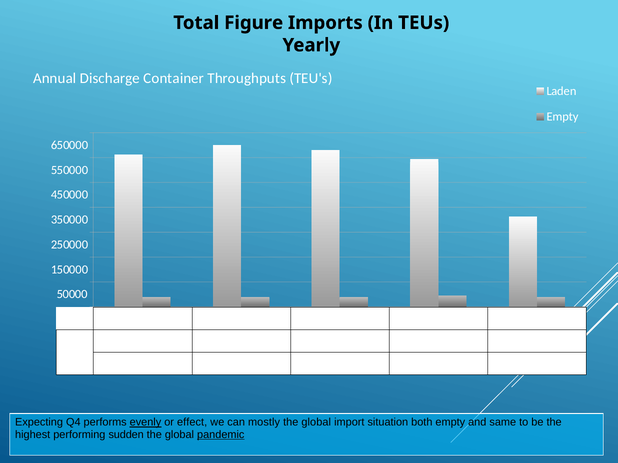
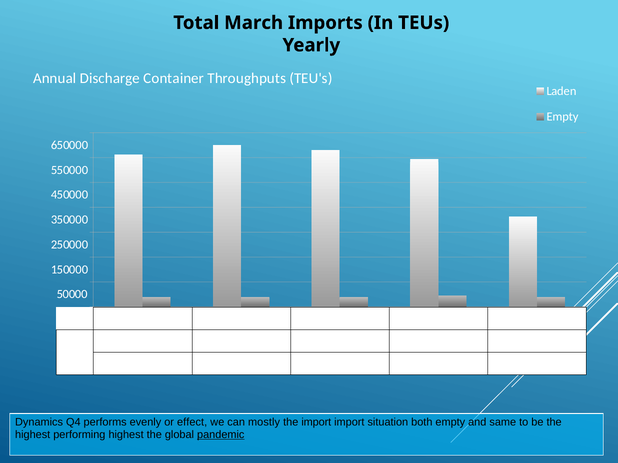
Figure: Figure -> March
Expecting: Expecting -> Dynamics
evenly underline: present -> none
global at (316, 423): global -> import
performing sudden: sudden -> highest
